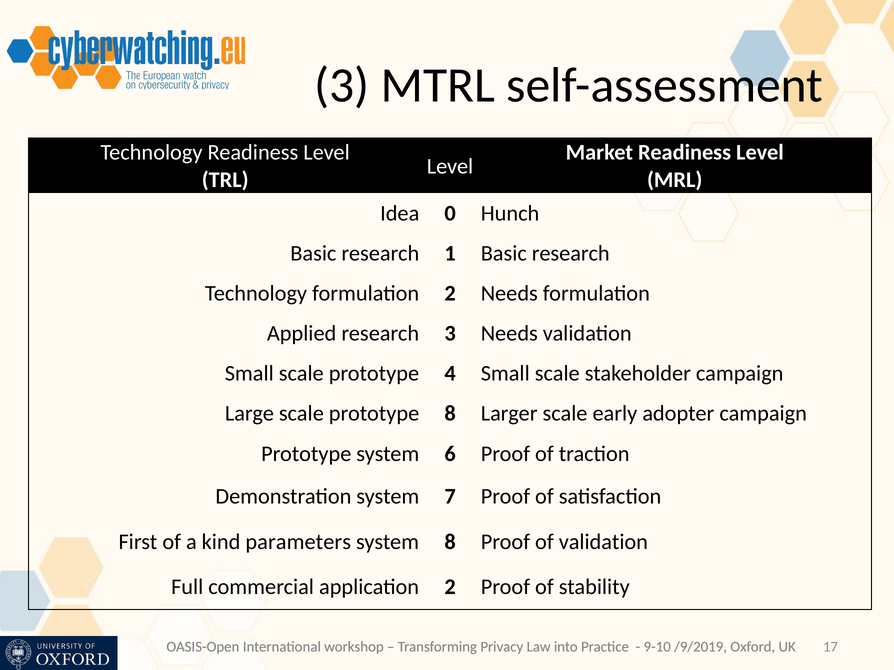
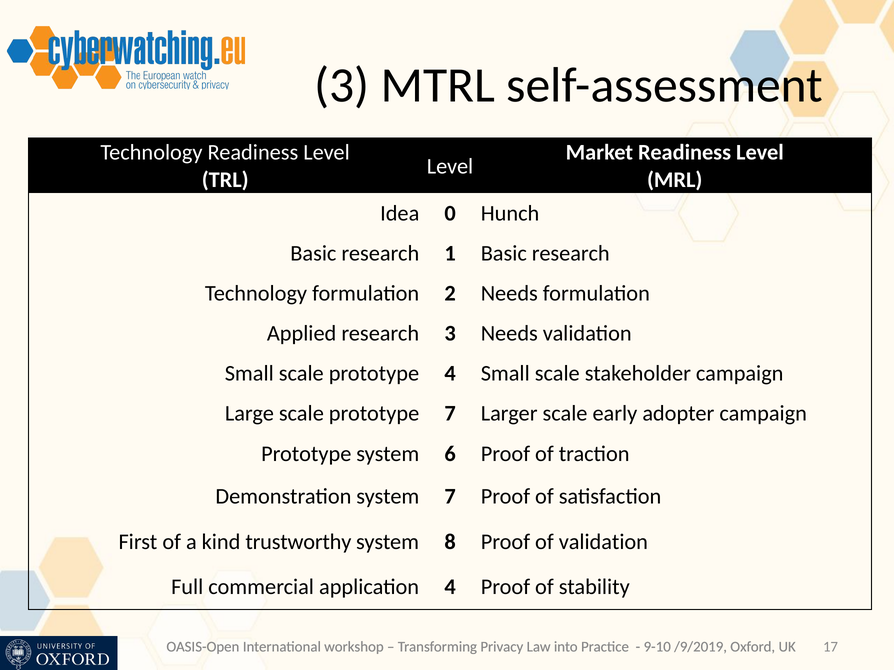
prototype 8: 8 -> 7
parameters: parameters -> trustworthy
application 2: 2 -> 4
